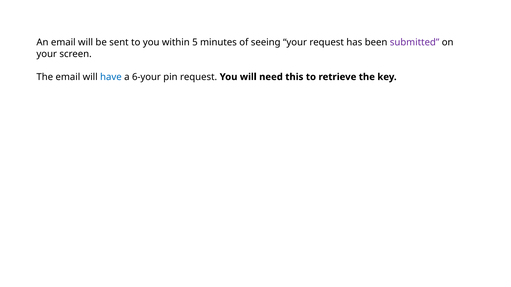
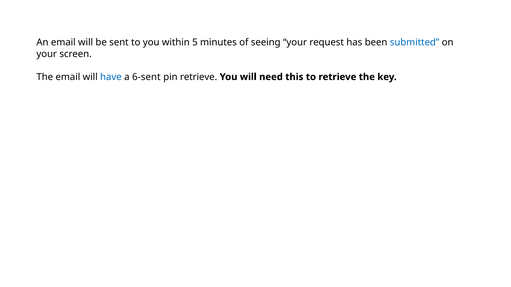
submitted colour: purple -> blue
6-your: 6-your -> 6-sent
pin request: request -> retrieve
